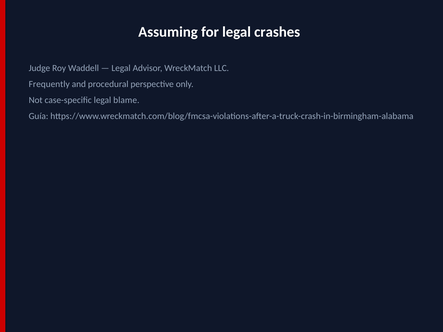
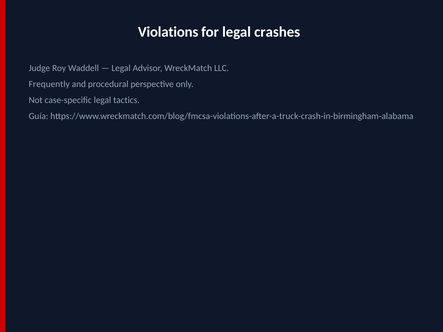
Assuming: Assuming -> Violations
blame: blame -> tactics
